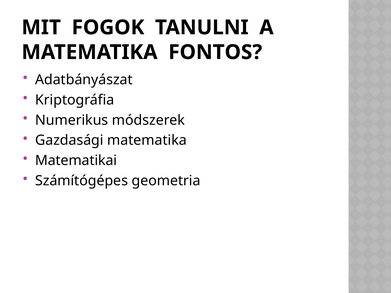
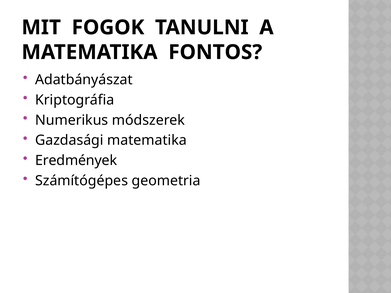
Matematikai: Matematikai -> Eredmények
